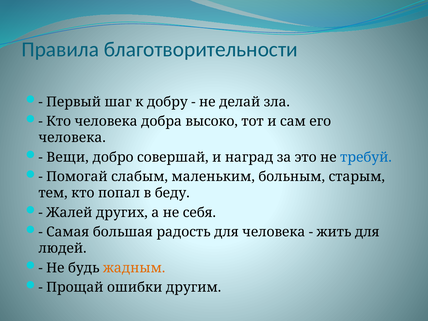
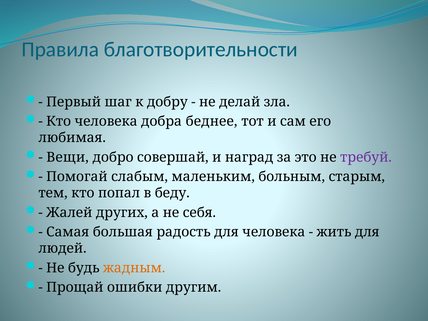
высоко: высоко -> беднее
человека at (72, 138): человека -> любимая
требуй colour: blue -> purple
